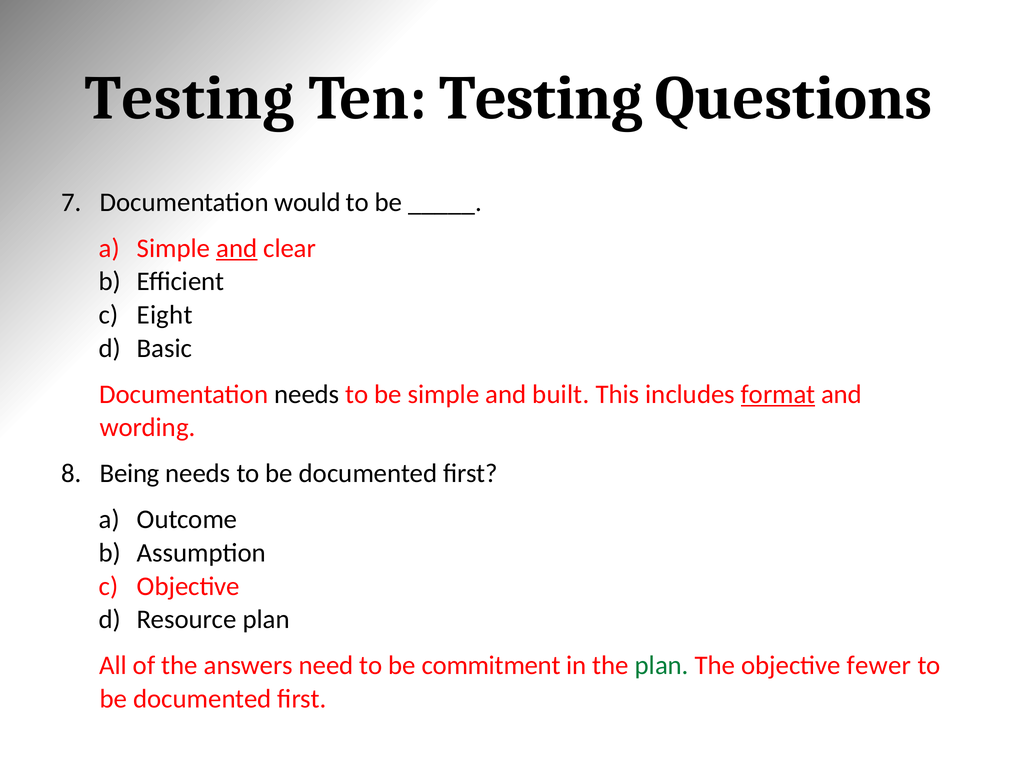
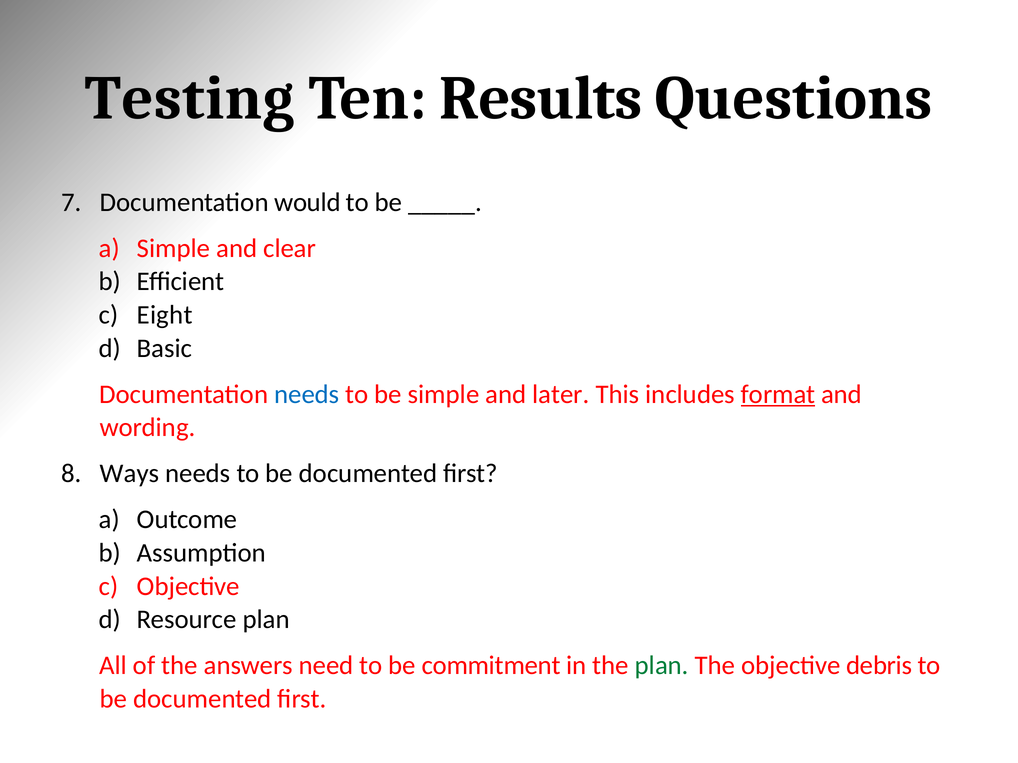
Ten Testing: Testing -> Results
and at (237, 248) underline: present -> none
needs at (307, 394) colour: black -> blue
built: built -> later
Being: Being -> Ways
fewer: fewer -> debris
